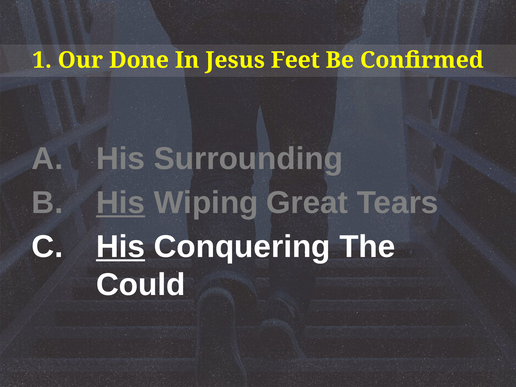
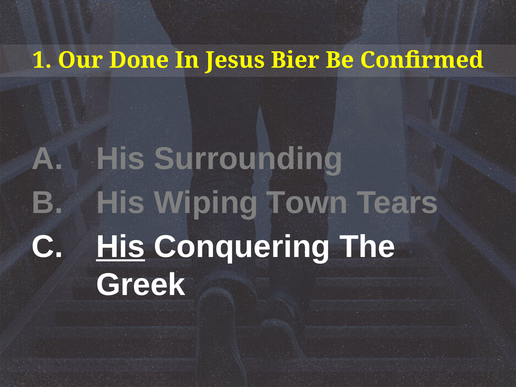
Feet: Feet -> Bier
His at (121, 203) underline: present -> none
Great: Great -> Town
Could: Could -> Greek
